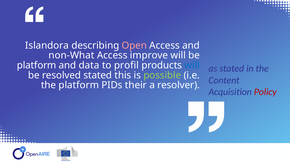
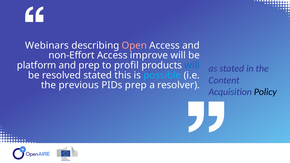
Islandora: Islandora -> Webinars
non-What: non-What -> non-Effort
and data: data -> prep
possible colour: light green -> light blue
the platform: platform -> previous
PIDs their: their -> prep
Policy colour: red -> black
